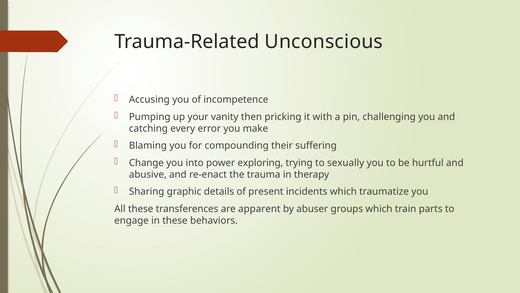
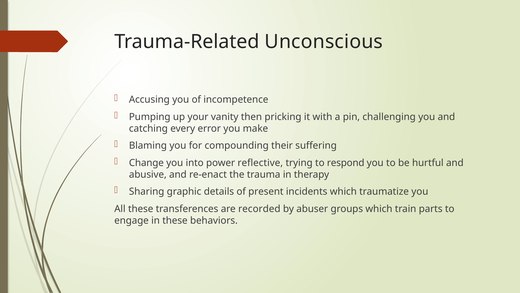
exploring: exploring -> reflective
sexually: sexually -> respond
apparent: apparent -> recorded
